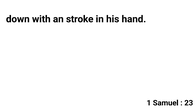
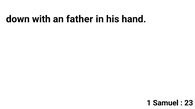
stroke: stroke -> father
